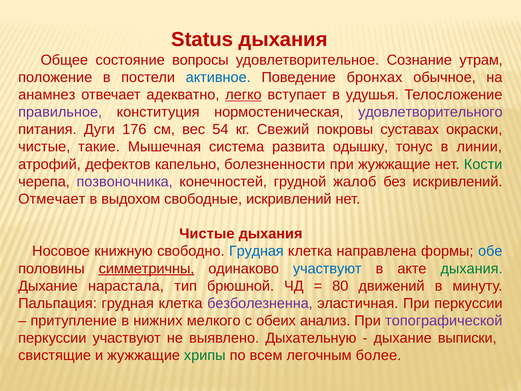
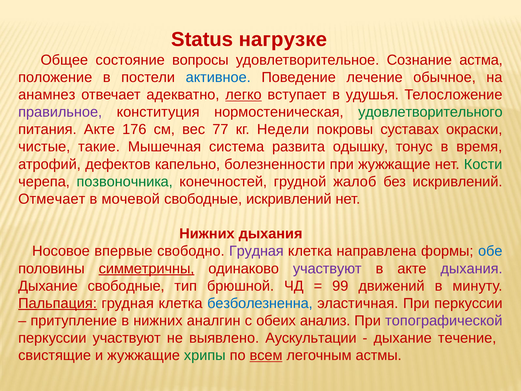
Status дыхания: дыхания -> нагрузке
утрам: утрам -> астма
бронхах: бронхах -> лечение
удовлетворительного colour: purple -> green
питания Дуги: Дуги -> Акте
54: 54 -> 77
Свежий: Свежий -> Недели
линии: линии -> время
позвоночника colour: purple -> green
выдохом: выдохом -> мочевой
Чистые at (207, 234): Чистые -> Нижних
книжную: книжную -> впервые
Грудная at (256, 251) colour: blue -> purple
участвуют at (327, 268) colour: blue -> purple
дыхания at (472, 268) colour: green -> purple
Дыхание нарастала: нарастала -> свободные
80: 80 -> 99
Пальпация underline: none -> present
безболезненна colour: purple -> blue
мелкого: мелкого -> аналгин
Дыхательную: Дыхательную -> Аускультации
выписки: выписки -> течение
всем underline: none -> present
более: более -> астмы
